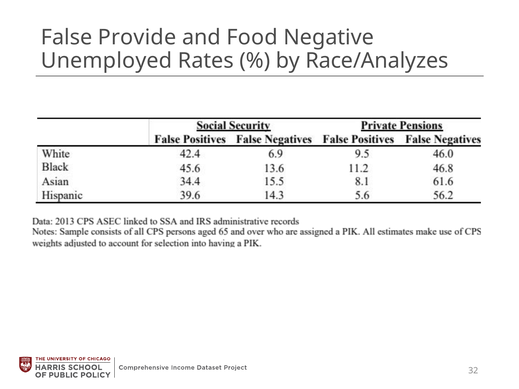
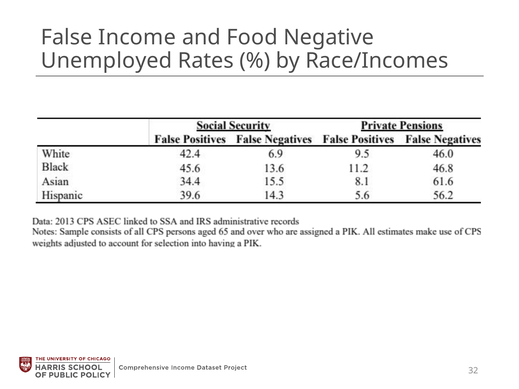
Provide: Provide -> Income
Race/Analyzes: Race/Analyzes -> Race/Incomes
